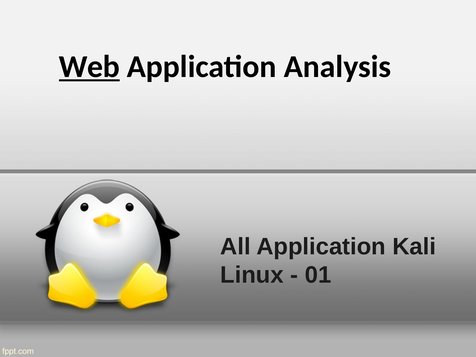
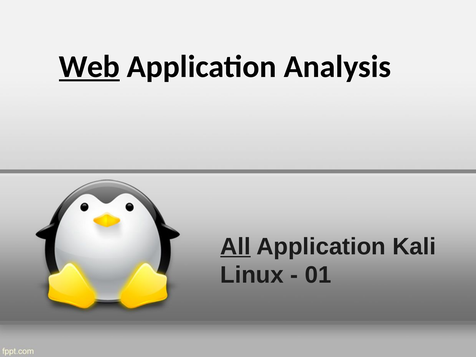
All underline: none -> present
